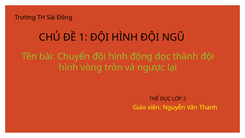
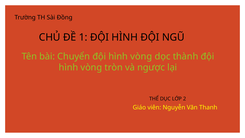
Chuyển đội hình động: động -> vòng
